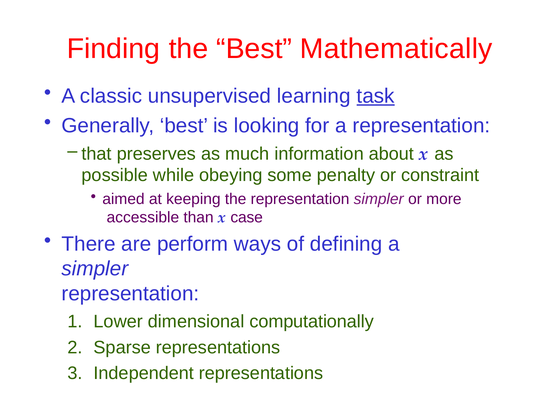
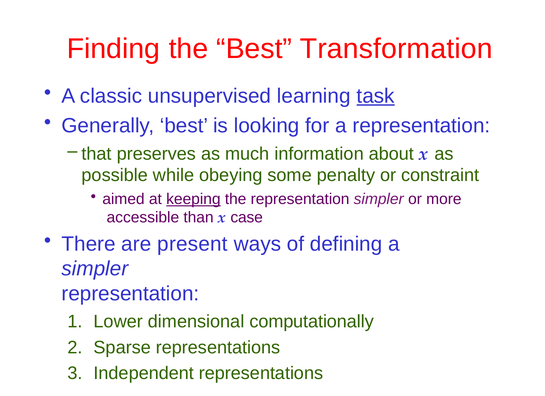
Mathematically: Mathematically -> Transformation
keeping underline: none -> present
perform: perform -> present
